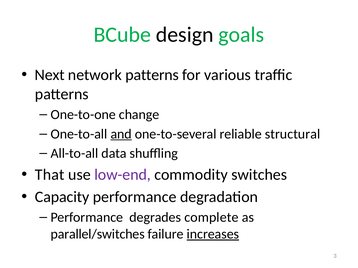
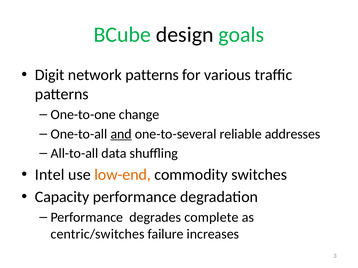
Next: Next -> Digit
structural: structural -> addresses
That: That -> Intel
low-end colour: purple -> orange
parallel/switches: parallel/switches -> centric/switches
increases underline: present -> none
